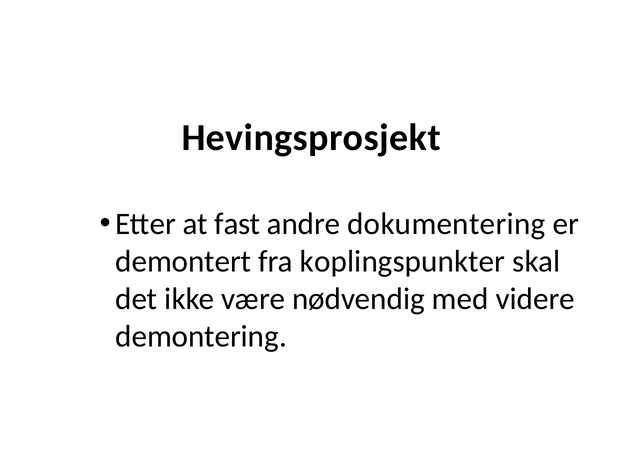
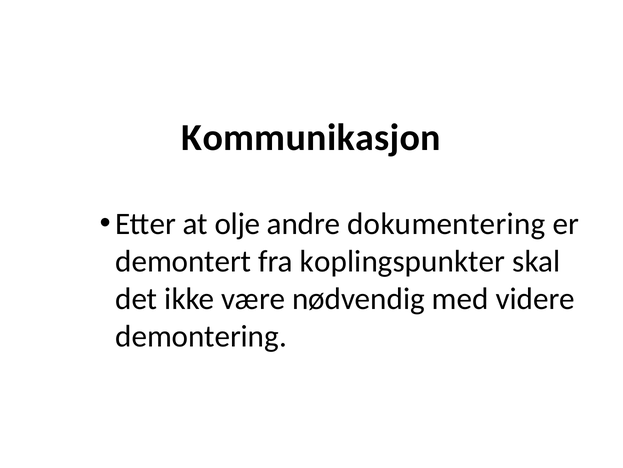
Hevingsprosjekt: Hevingsprosjekt -> Kommunikasjon
fast: fast -> olje
